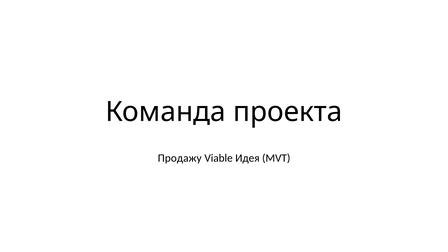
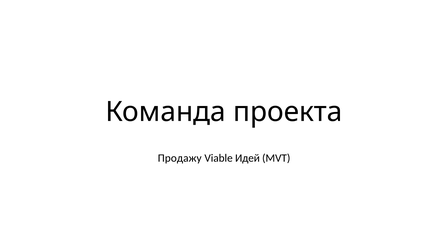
Идея: Идея -> Идей
